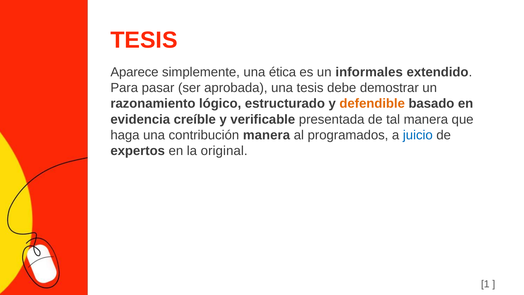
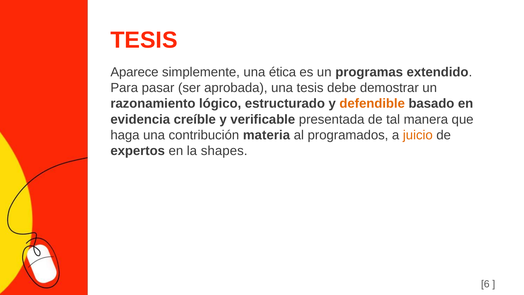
informales: informales -> programas
contribución manera: manera -> materia
juicio colour: blue -> orange
original: original -> shapes
1: 1 -> 6
